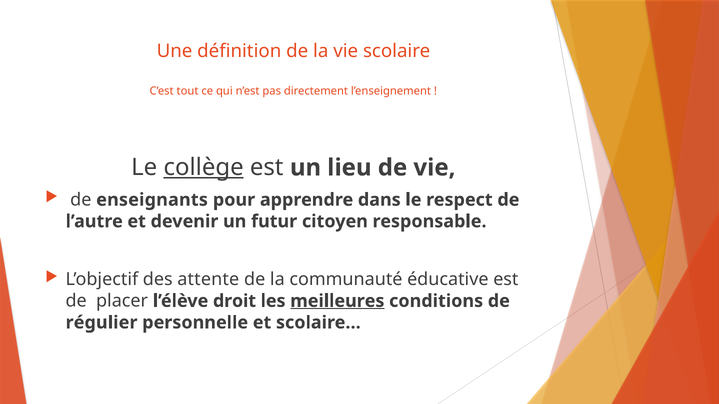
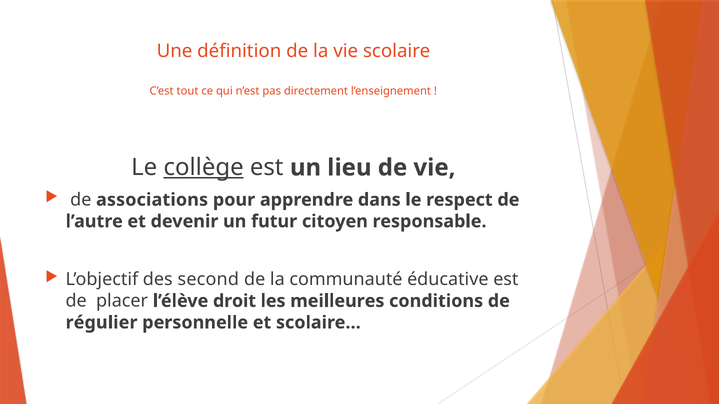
enseignants: enseignants -> associations
attente: attente -> second
meilleures underline: present -> none
